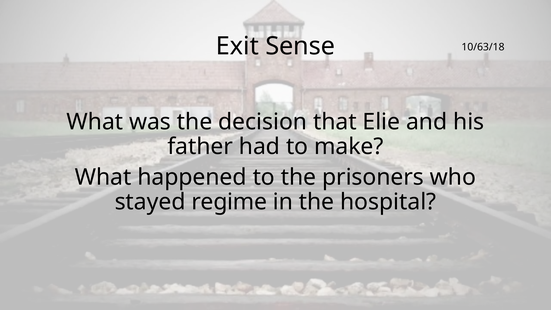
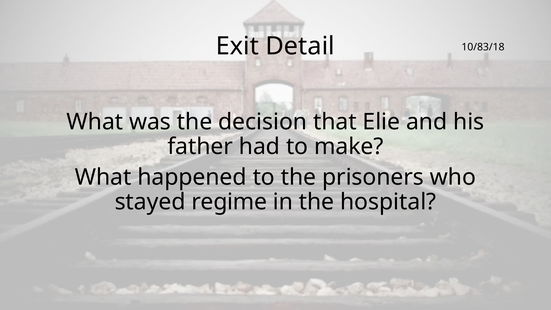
Sense: Sense -> Detail
10/63/18: 10/63/18 -> 10/83/18
